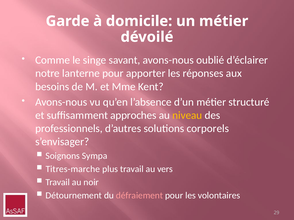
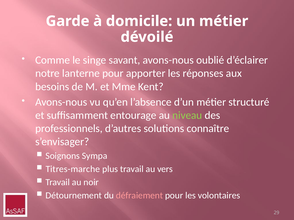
approches: approches -> entourage
niveau colour: yellow -> light green
corporels: corporels -> connaître
